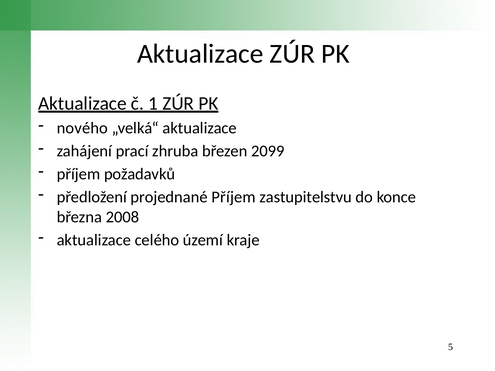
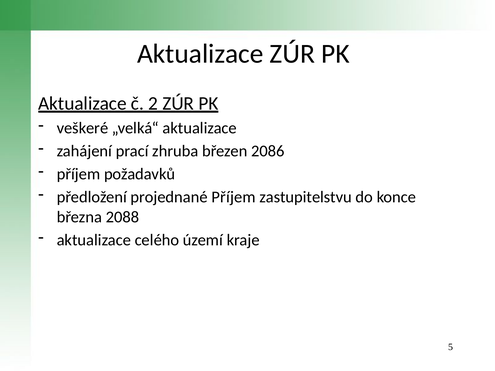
1: 1 -> 2
nového: nového -> veškeré
2099: 2099 -> 2086
2008: 2008 -> 2088
